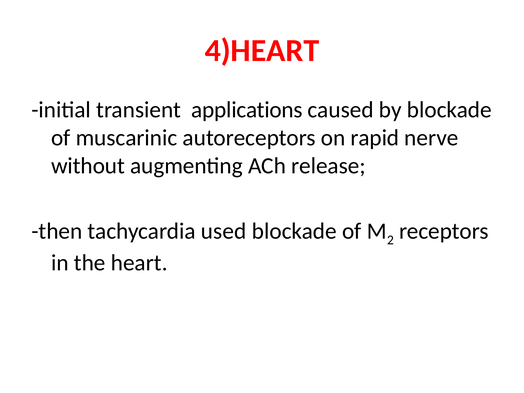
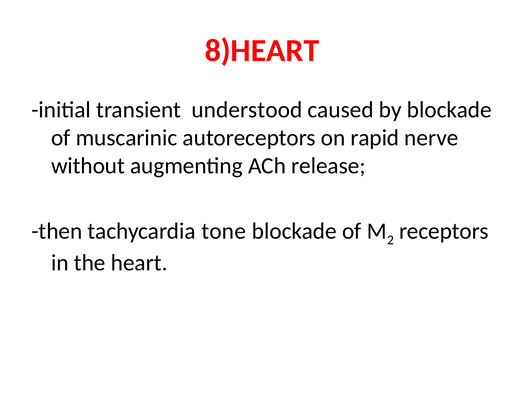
4)HEART: 4)HEART -> 8)HEART
applications: applications -> understood
used: used -> tone
